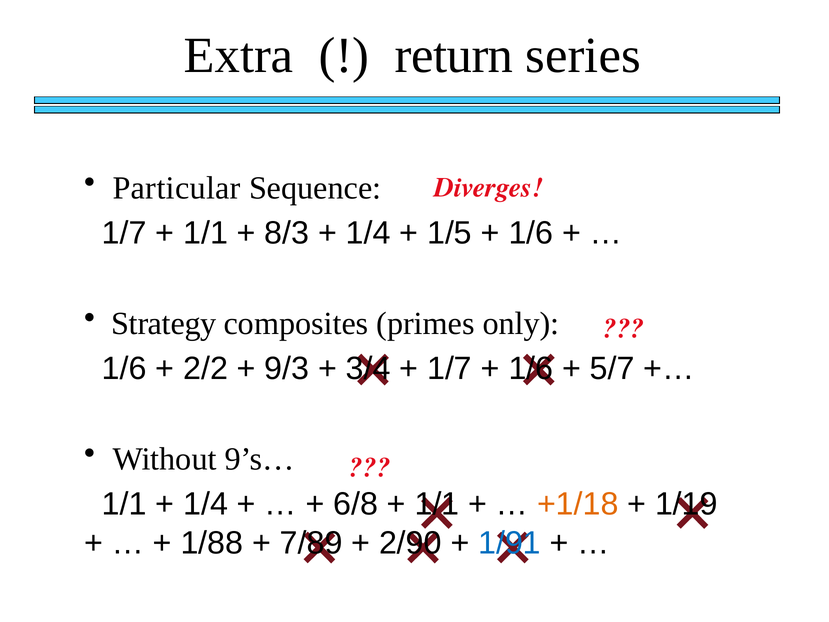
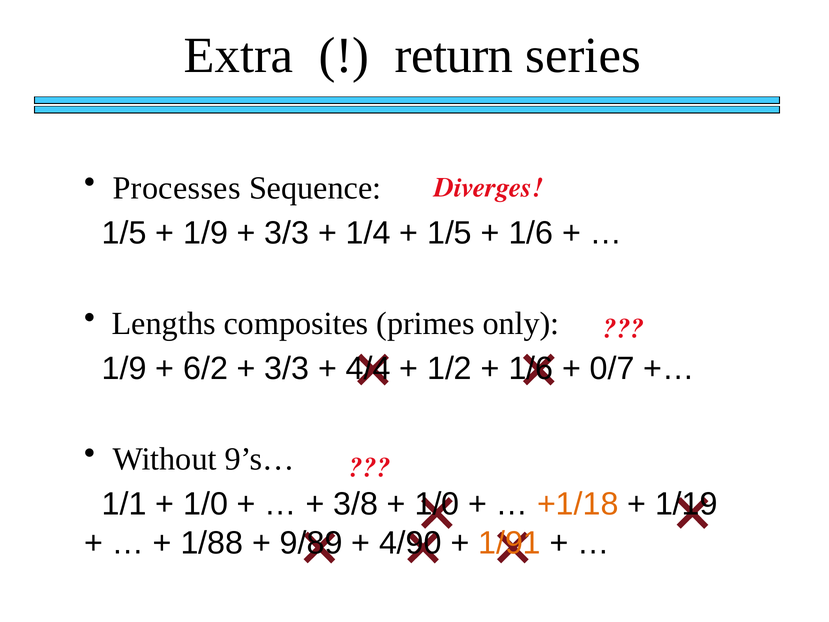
Particular: Particular -> Processes
1/7 at (124, 233): 1/7 -> 1/5
1/1 at (206, 233): 1/1 -> 1/9
8/3 at (287, 233): 8/3 -> 3/3
Strategy: Strategy -> Lengths
1/6 at (124, 369): 1/6 -> 1/9
2/2: 2/2 -> 6/2
9/3 at (287, 369): 9/3 -> 3/3
3/4: 3/4 -> 4/4
1/7 at (450, 369): 1/7 -> 1/2
5/7: 5/7 -> 0/7
1/4 at (206, 504): 1/4 -> 1/0
6/8: 6/8 -> 3/8
1/1 at (437, 504): 1/1 -> 1/0
7/89: 7/89 -> 9/89
2/90: 2/90 -> 4/90
1/91 colour: blue -> orange
